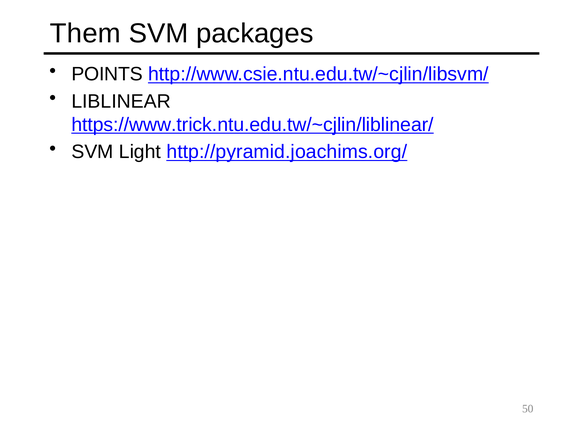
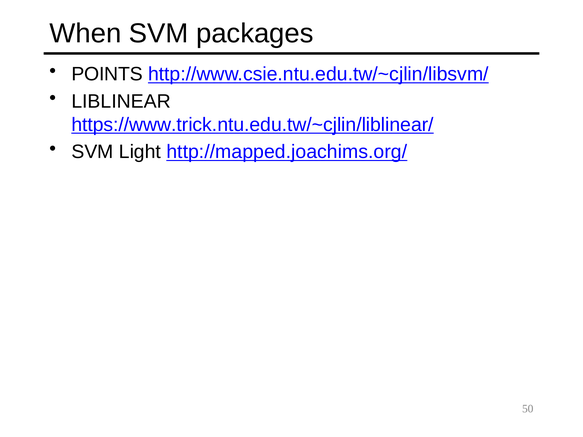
Them: Them -> When
http://pyramid.joachims.org/: http://pyramid.joachims.org/ -> http://mapped.joachims.org/
